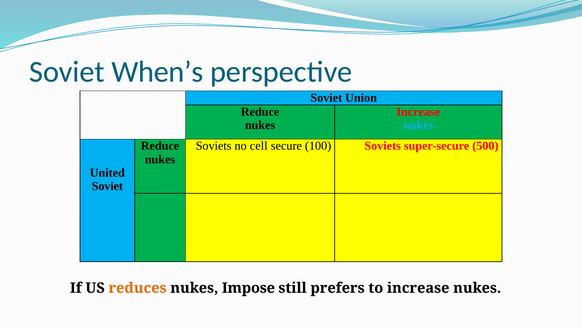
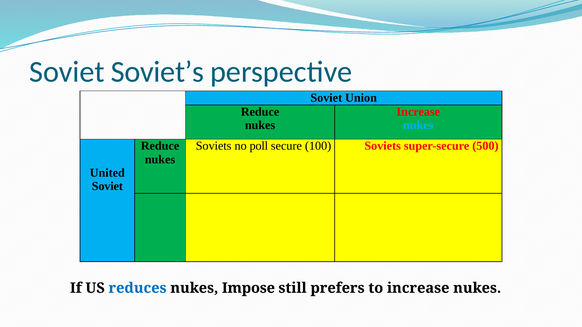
When’s: When’s -> Soviet’s
cell: cell -> poll
reduces colour: orange -> blue
